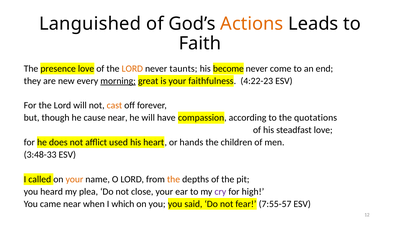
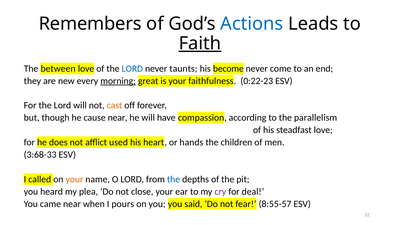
Languished: Languished -> Remembers
Actions colour: orange -> blue
Faith underline: none -> present
presence: presence -> between
LORD at (132, 69) colour: orange -> blue
4:22-23: 4:22-23 -> 0:22-23
quotations: quotations -> parallelism
3:48-33: 3:48-33 -> 3:68-33
the at (174, 179) colour: orange -> blue
high: high -> deal
which: which -> pours
7:55-57: 7:55-57 -> 8:55-57
